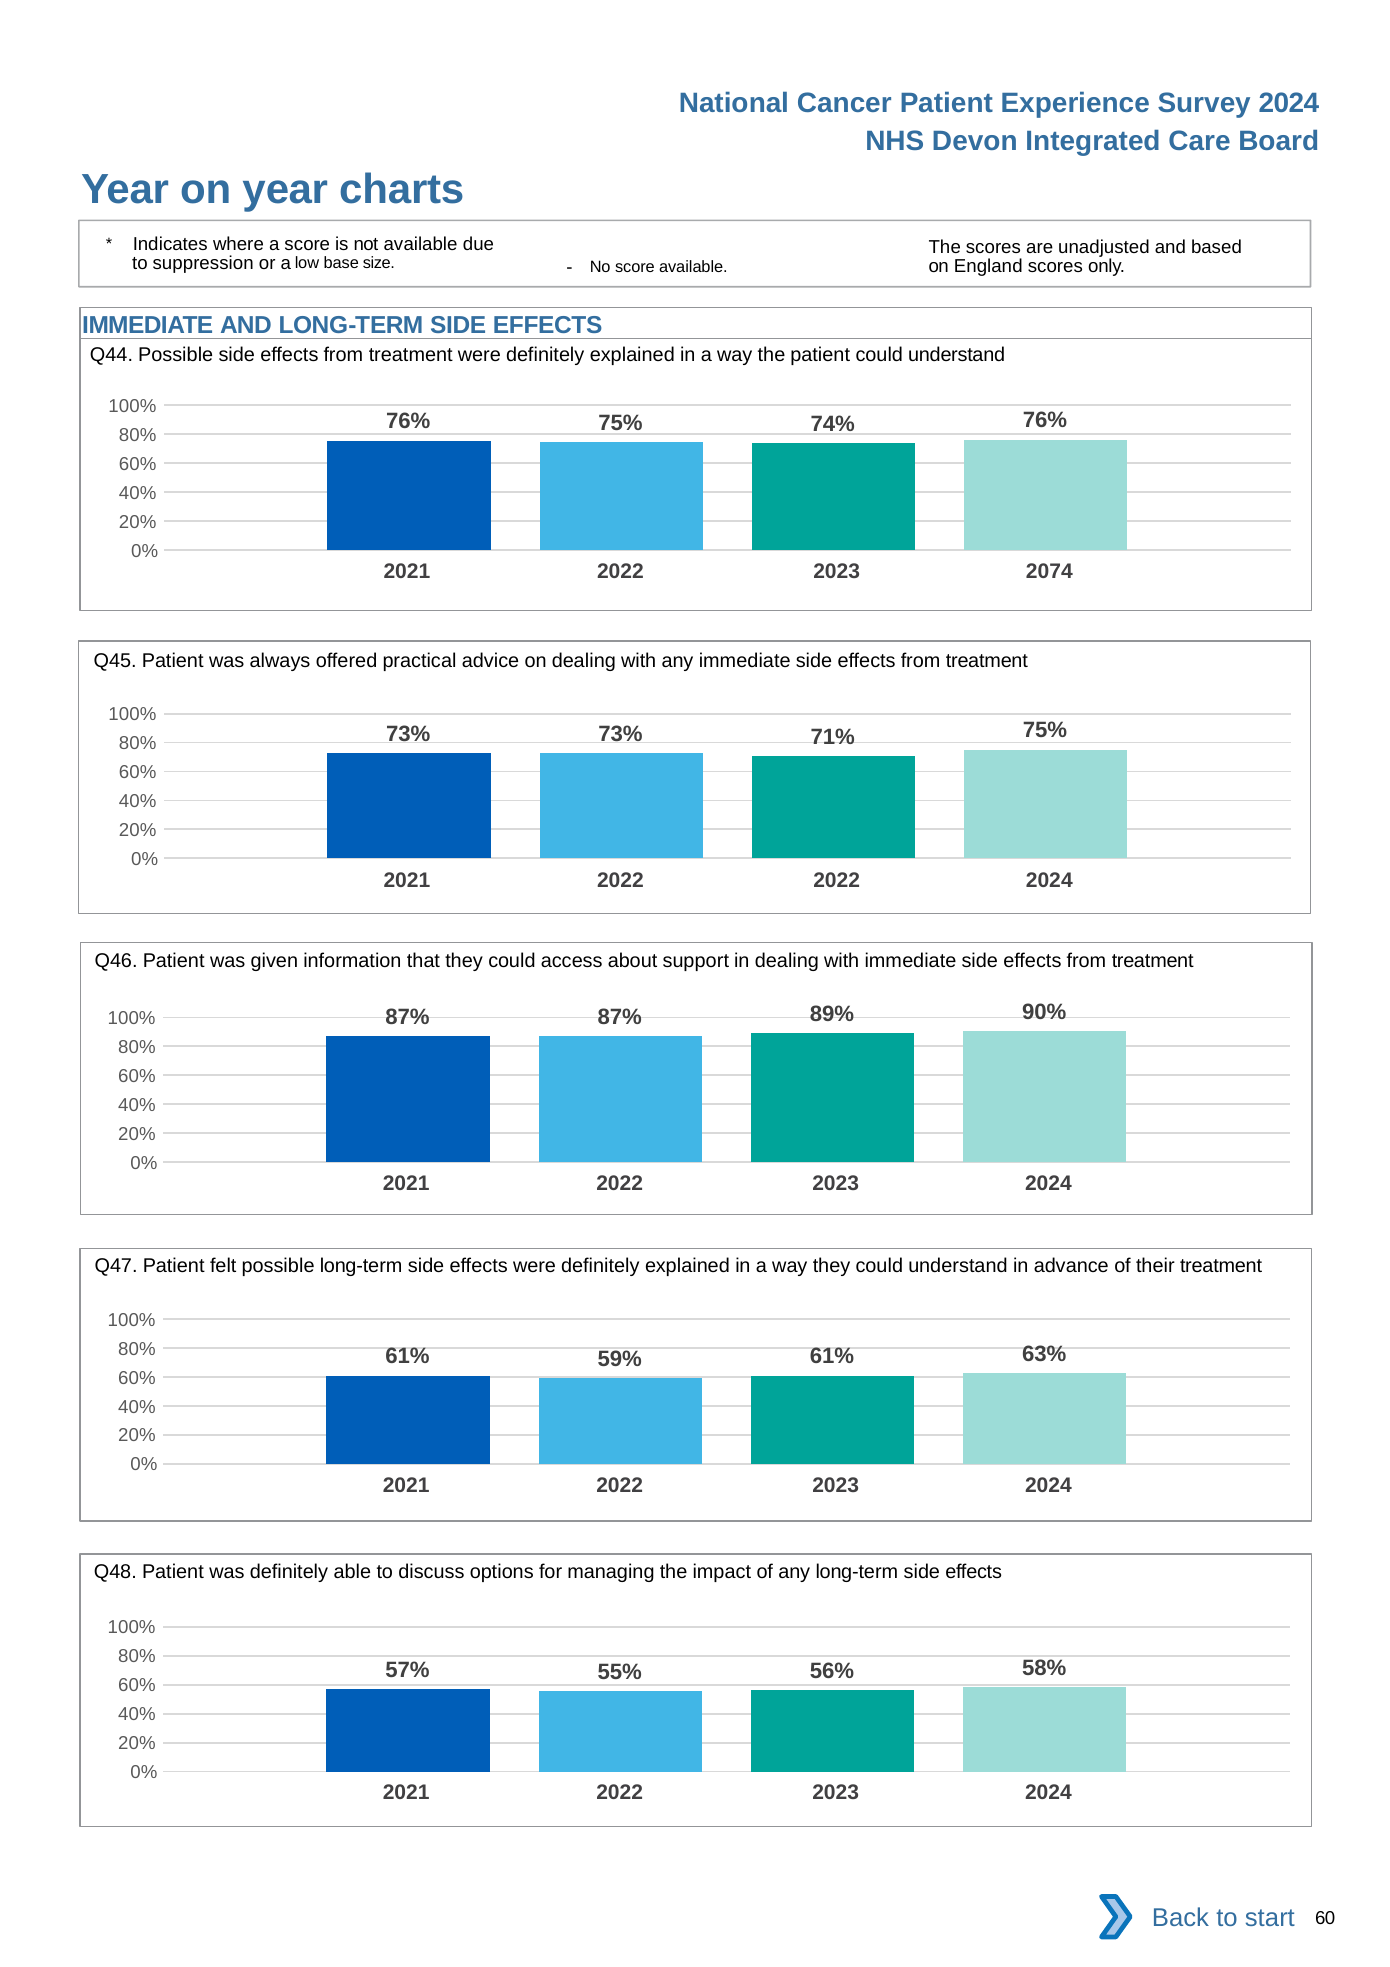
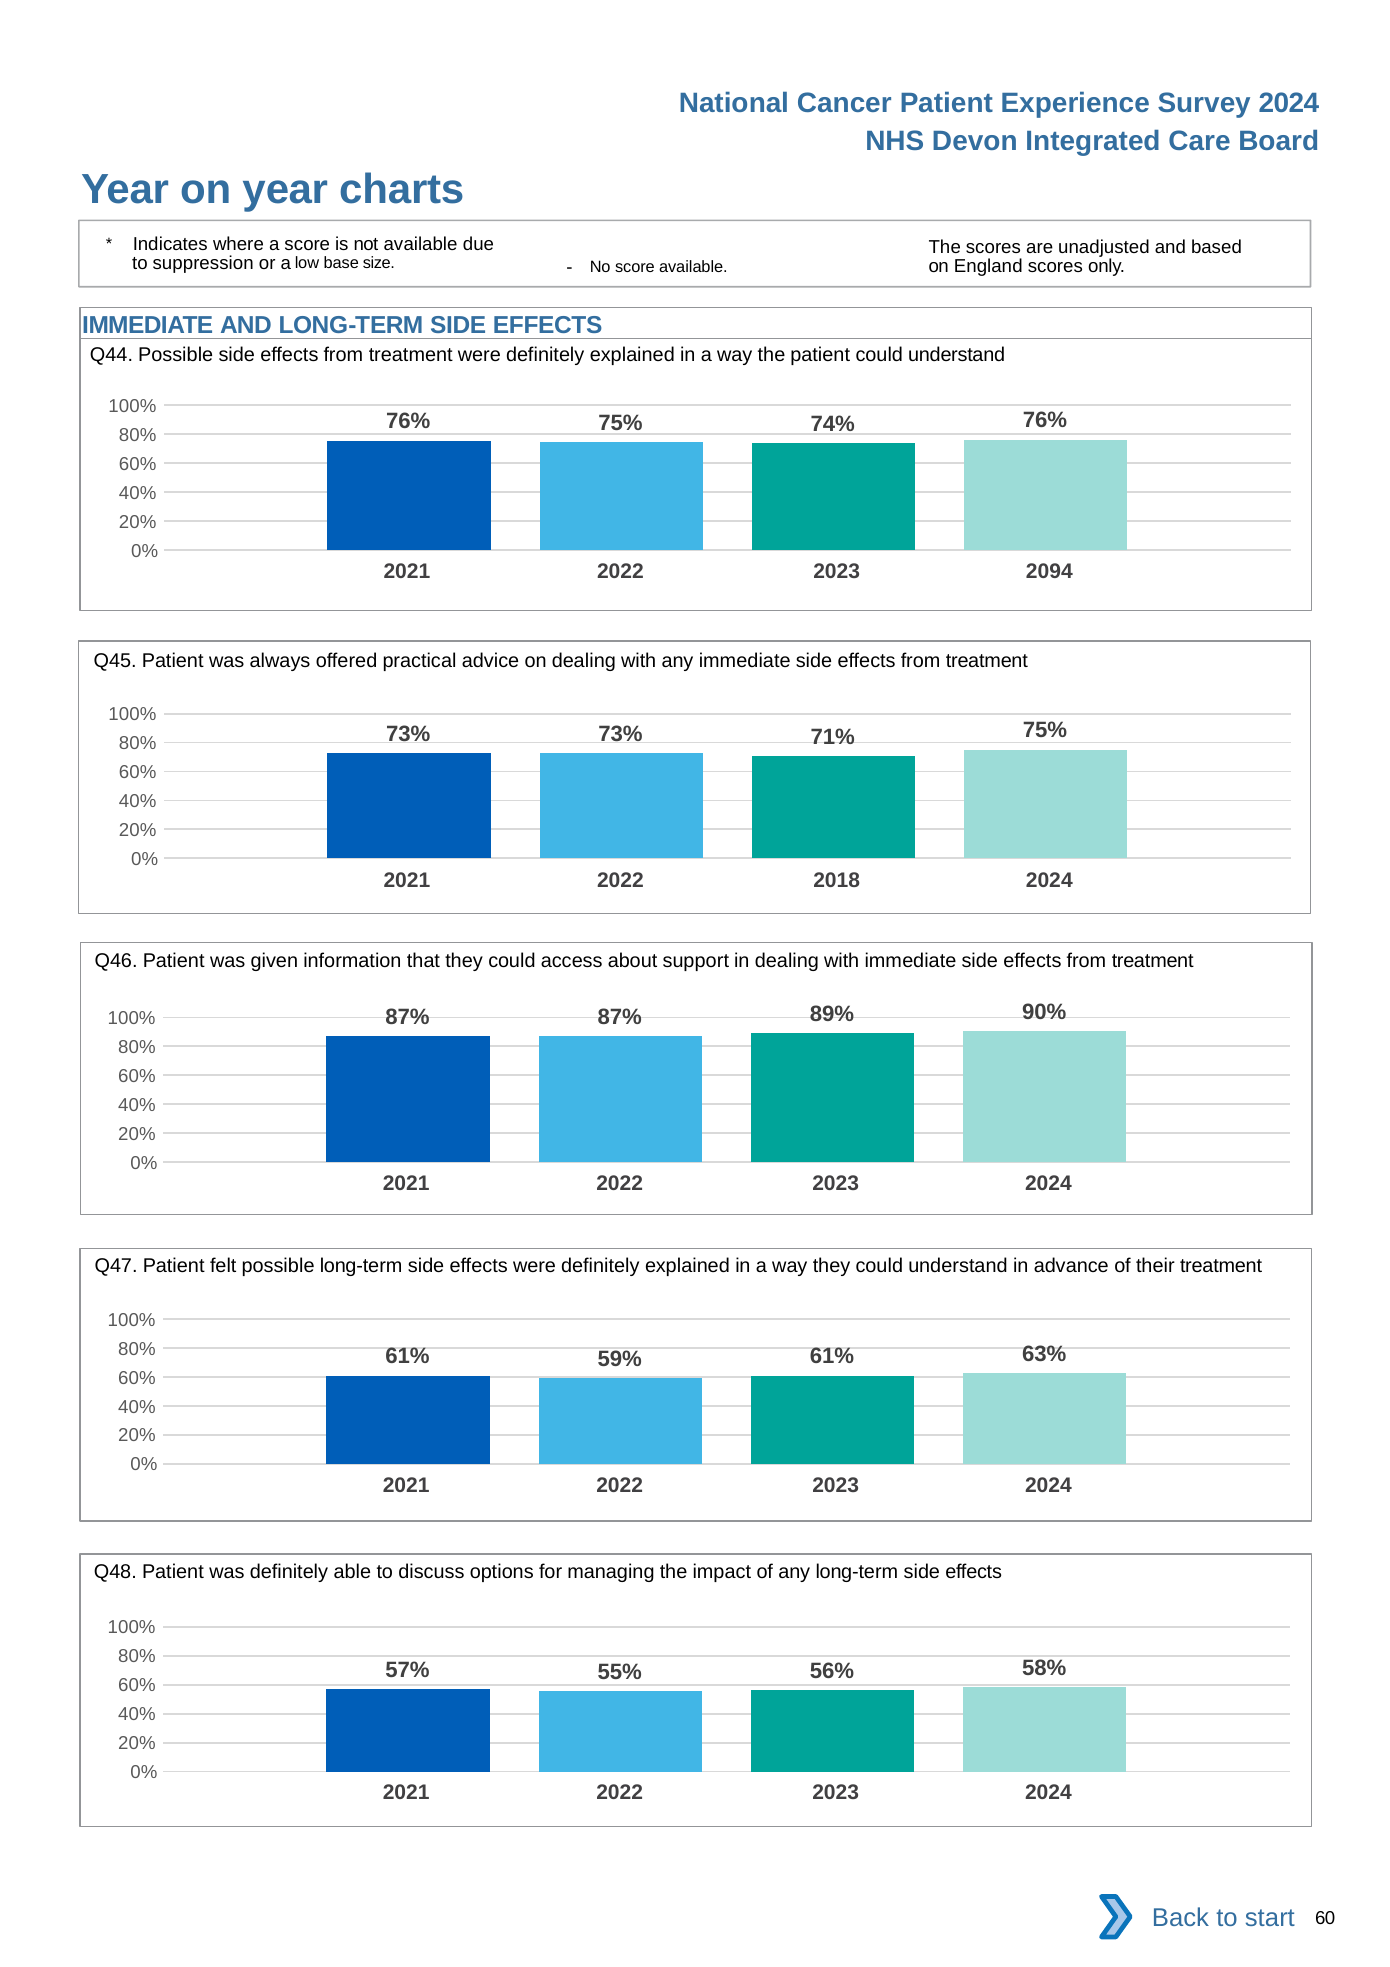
2074: 2074 -> 2094
2022 2022: 2022 -> 2018
